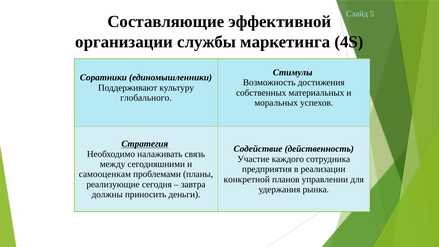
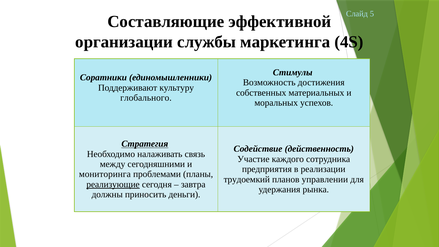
самооценкам: самооценкам -> мониторинга
конкретной: конкретной -> трудоемкий
реализующие underline: none -> present
